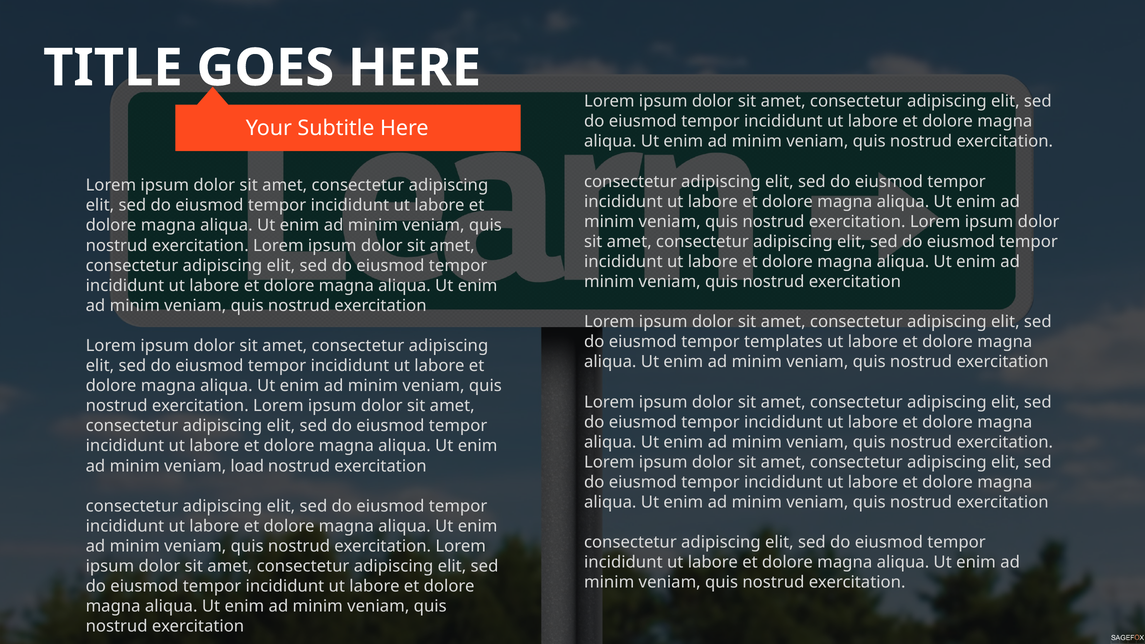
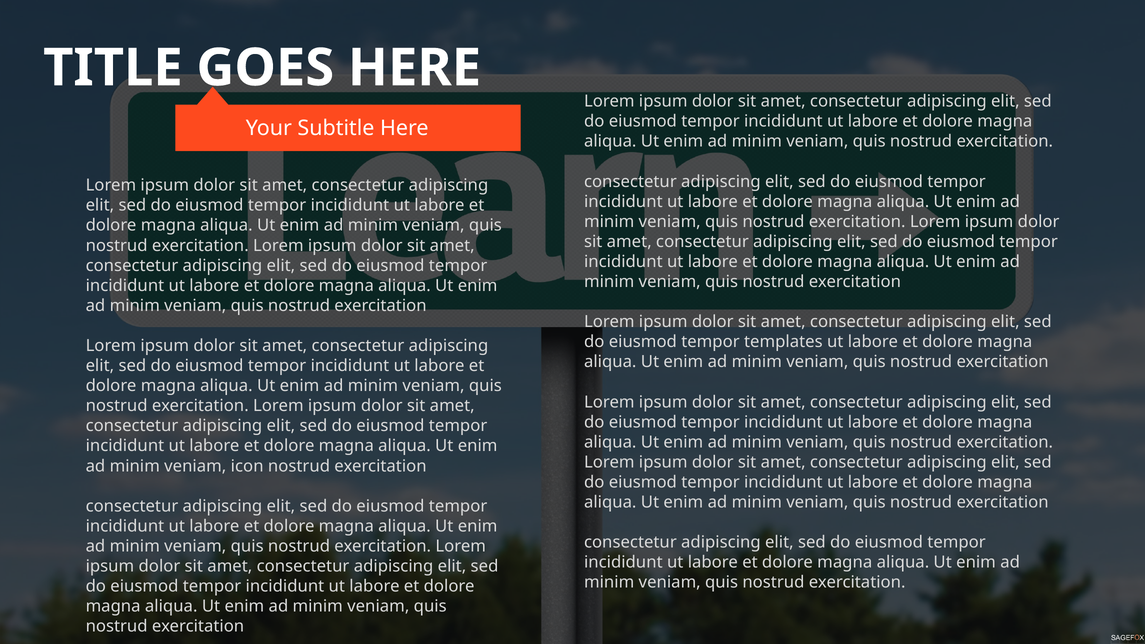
load: load -> icon
